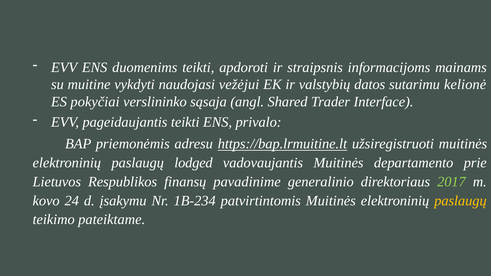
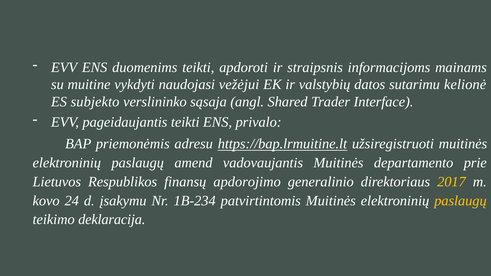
pokyčiai: pokyčiai -> subjekto
lodged: lodged -> amend
pavadinime: pavadinime -> apdorojimo
2017 colour: light green -> yellow
pateiktame: pateiktame -> deklaracija
